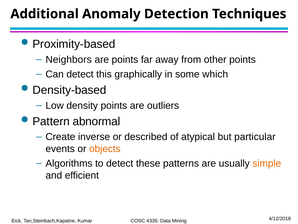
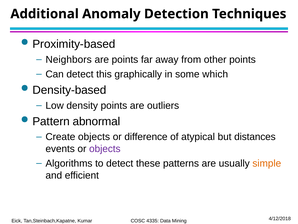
Create inverse: inverse -> objects
described: described -> difference
particular: particular -> distances
objects at (105, 149) colour: orange -> purple
